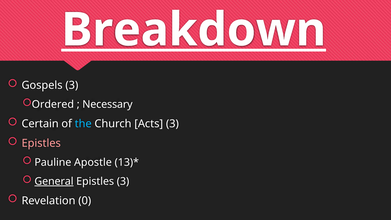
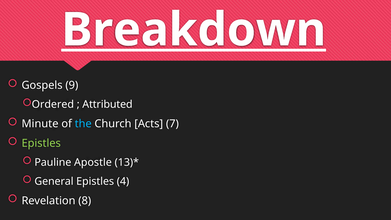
Gospels 3: 3 -> 9
Necessary: Necessary -> Attributed
Certain: Certain -> Minute
Acts 3: 3 -> 7
Epistles at (41, 143) colour: pink -> light green
General underline: present -> none
Epistles 3: 3 -> 4
0: 0 -> 8
